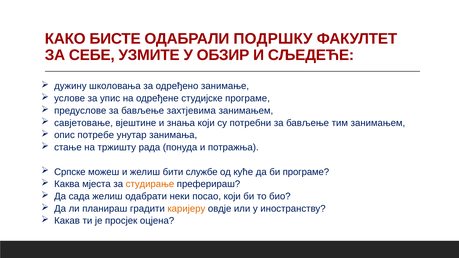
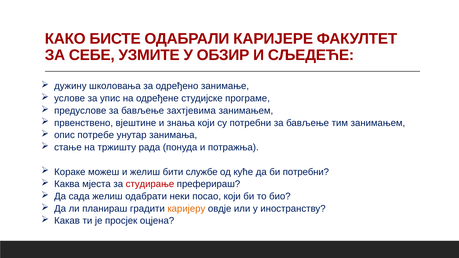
ПОДРШКУ: ПОДРШКУ -> КАРИЈЕРЕ
савјетовање: савјетовање -> првенствено
Српске: Српске -> Кораке
би програме: програме -> потрeбни
студирање colour: orange -> red
